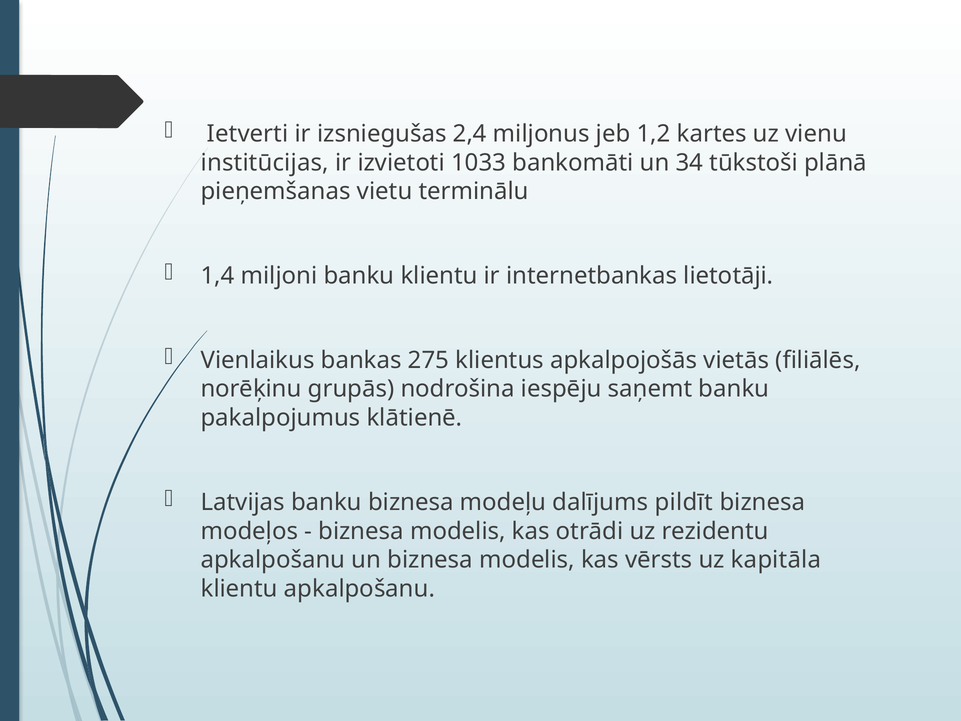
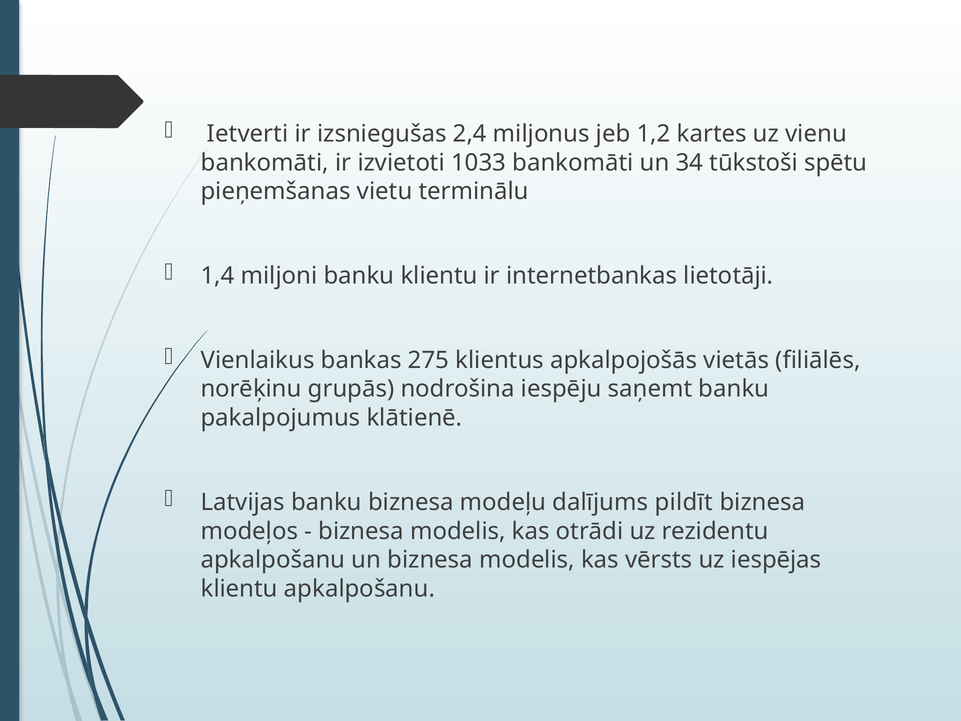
institūcijas at (265, 163): institūcijas -> bankomāti
plānā: plānā -> spētu
kapitāla: kapitāla -> iespējas
